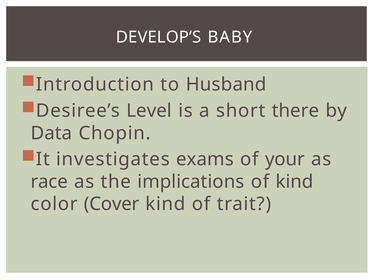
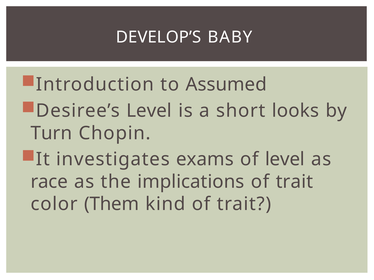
Husband: Husband -> Assumed
there: there -> looks
Data: Data -> Turn
of your: your -> level
kind at (295, 182): kind -> trait
Cover: Cover -> Them
